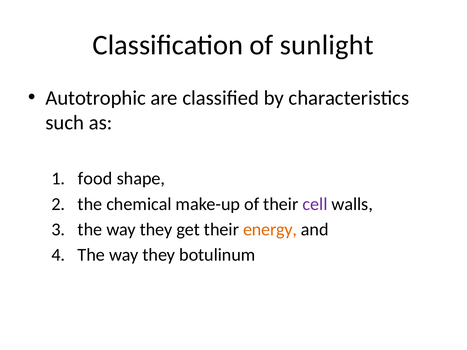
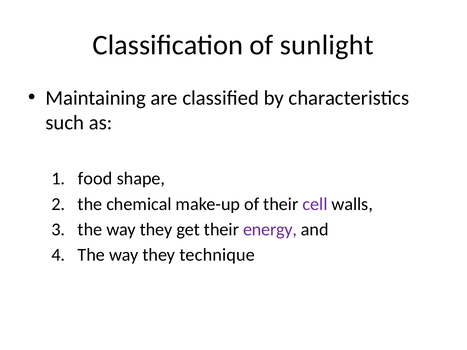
Autotrophic: Autotrophic -> Maintaining
energy colour: orange -> purple
botulinum: botulinum -> technique
